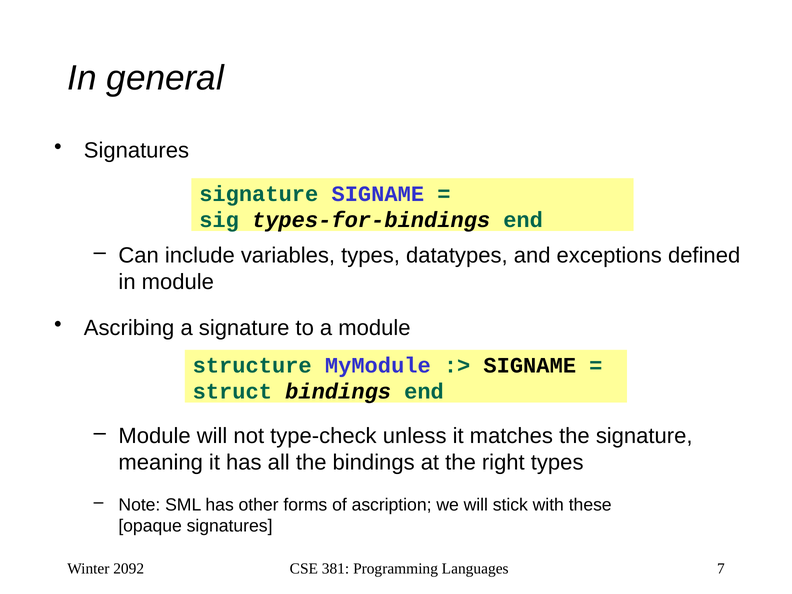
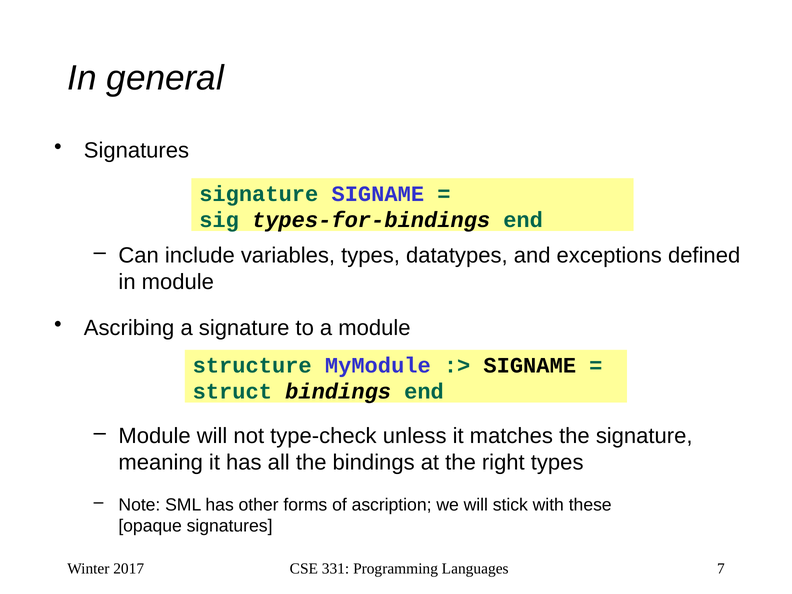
2092: 2092 -> 2017
381: 381 -> 331
